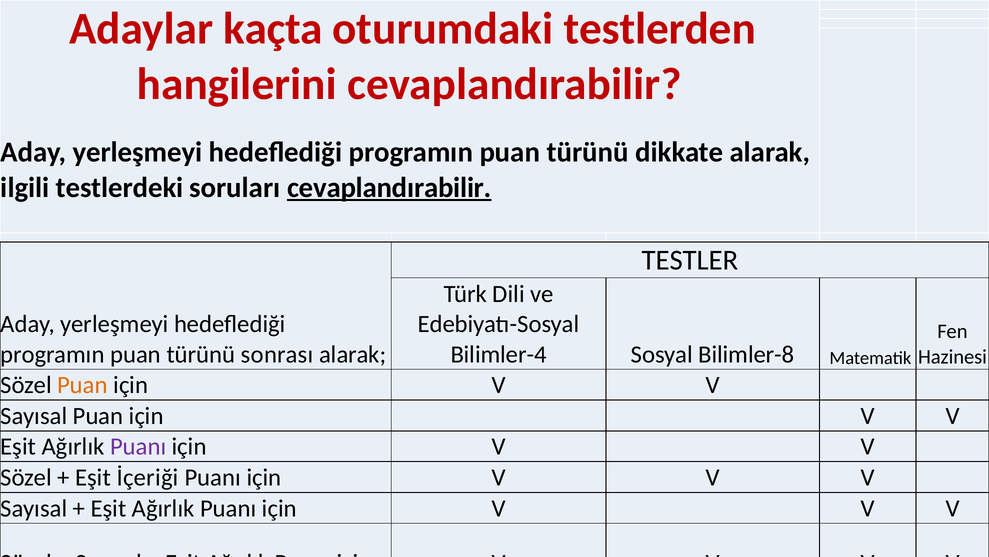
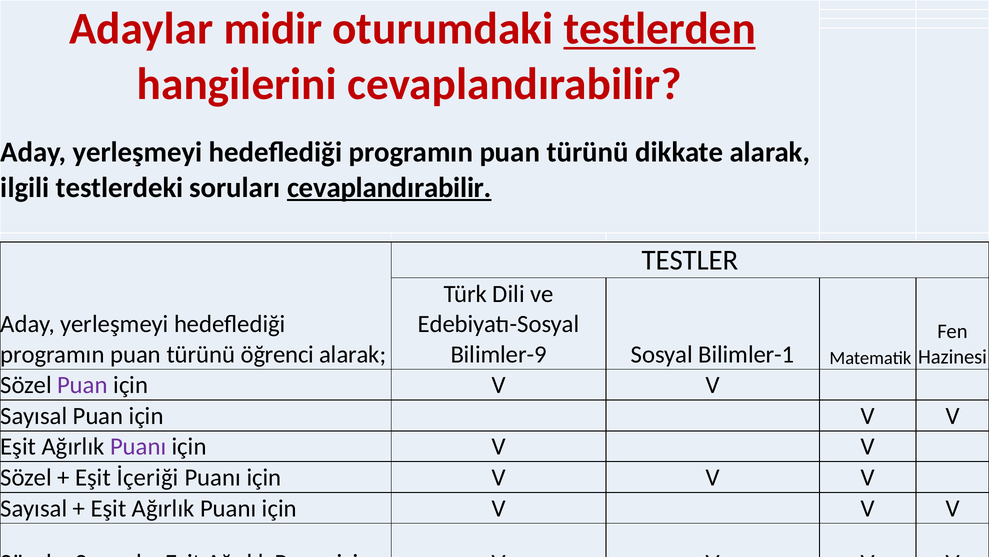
kaçta: kaçta -> midir
testlerden underline: none -> present
sonrası: sonrası -> öğrenci
Bilimler-4: Bilimler-4 -> Bilimler-9
Bilimler-8: Bilimler-8 -> Bilimler-1
Puan at (83, 385) colour: orange -> purple
